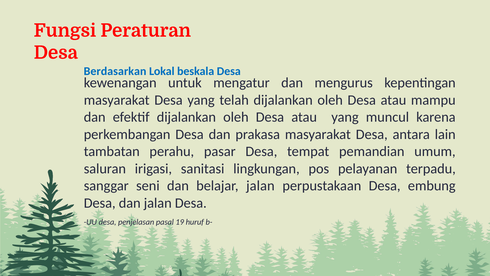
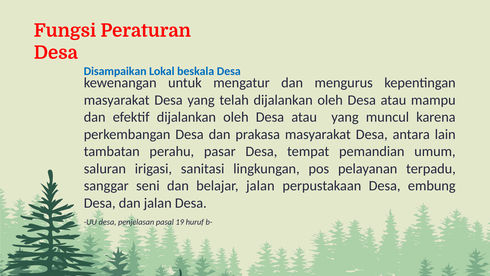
Berdasarkan: Berdasarkan -> Disampaikan
